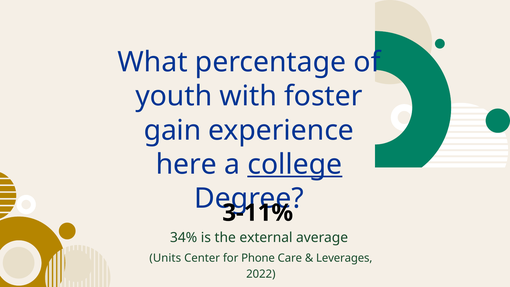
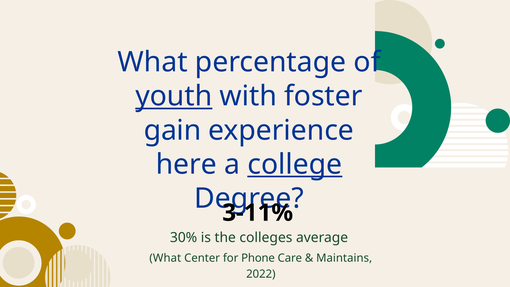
youth underline: none -> present
34%: 34% -> 30%
external: external -> colleges
Units at (165, 258): Units -> What
Leverages: Leverages -> Maintains
